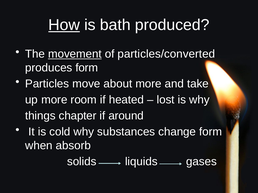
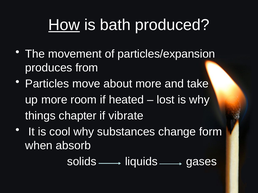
movement underline: present -> none
particles/converted: particles/converted -> particles/expansion
produces form: form -> from
around: around -> vibrate
cold: cold -> cool
